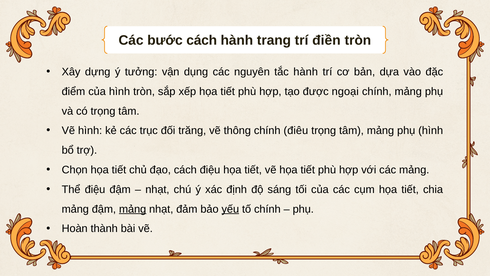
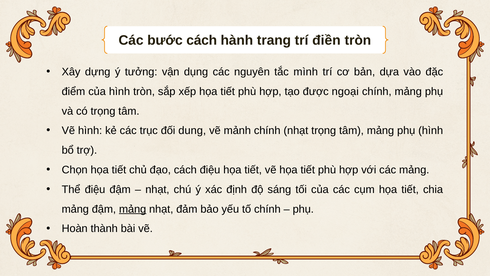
tắc hành: hành -> mình
trăng: trăng -> dung
thông: thông -> mảnh
chính điêu: điêu -> nhạt
yếu underline: present -> none
